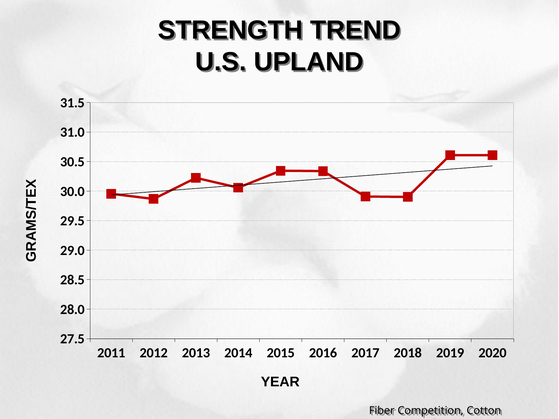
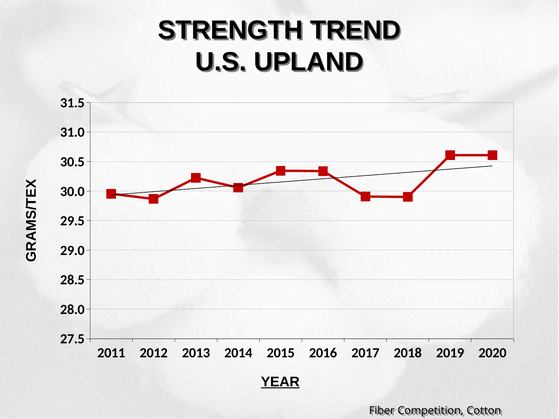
YEAR underline: none -> present
